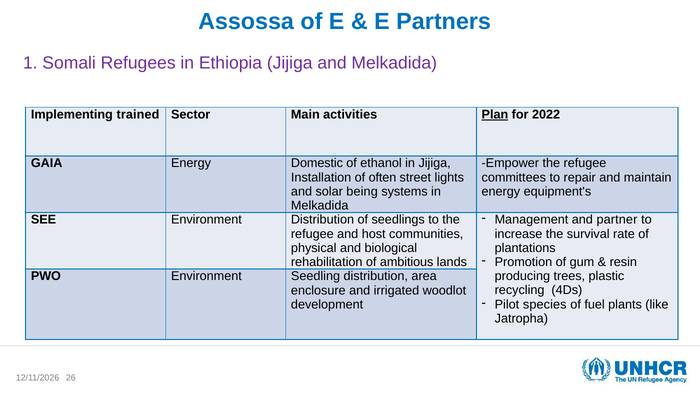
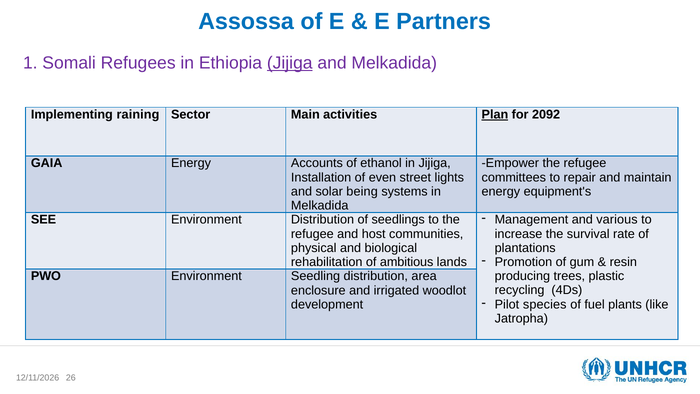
Jijiga at (290, 63) underline: none -> present
trained: trained -> raining
2022: 2022 -> 2092
Domestic: Domestic -> Accounts
often: often -> even
partner: partner -> various
